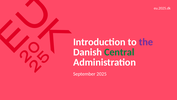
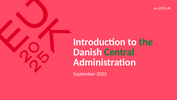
the colour: purple -> green
